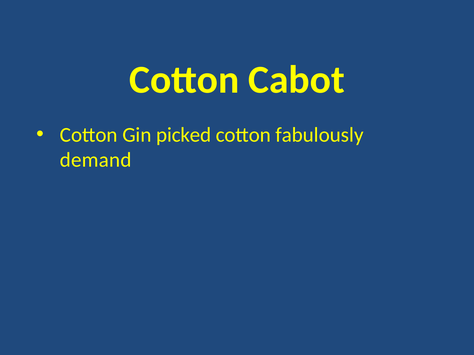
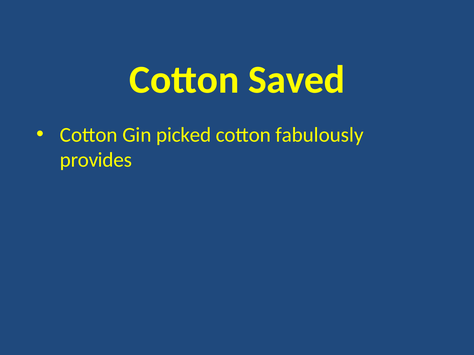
Cabot: Cabot -> Saved
demand: demand -> provides
